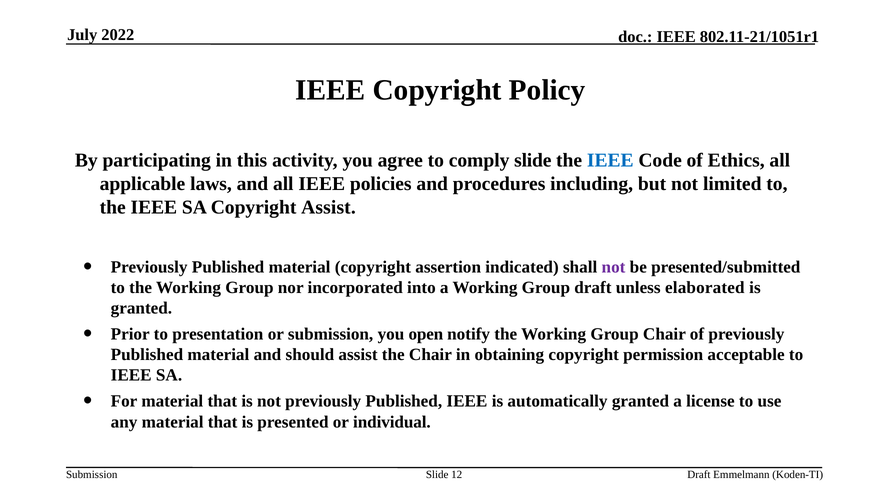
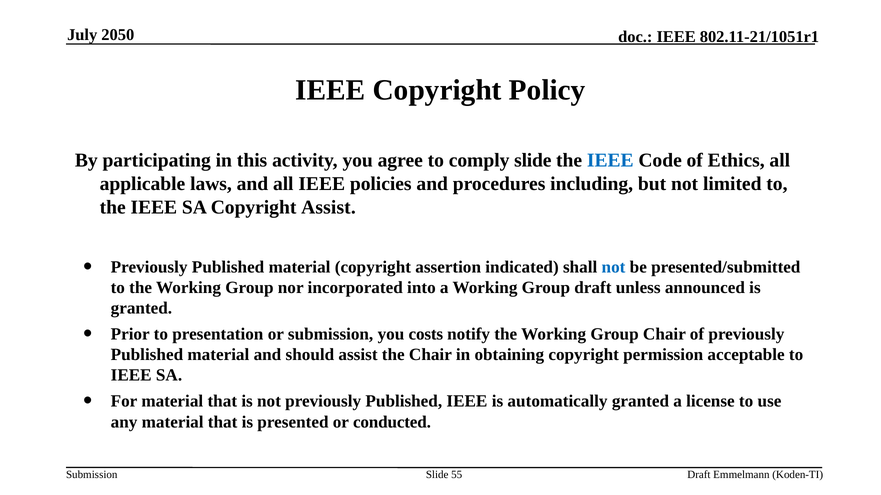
2022: 2022 -> 2050
not at (614, 267) colour: purple -> blue
elaborated: elaborated -> announced
open: open -> costs
individual: individual -> conducted
12: 12 -> 55
